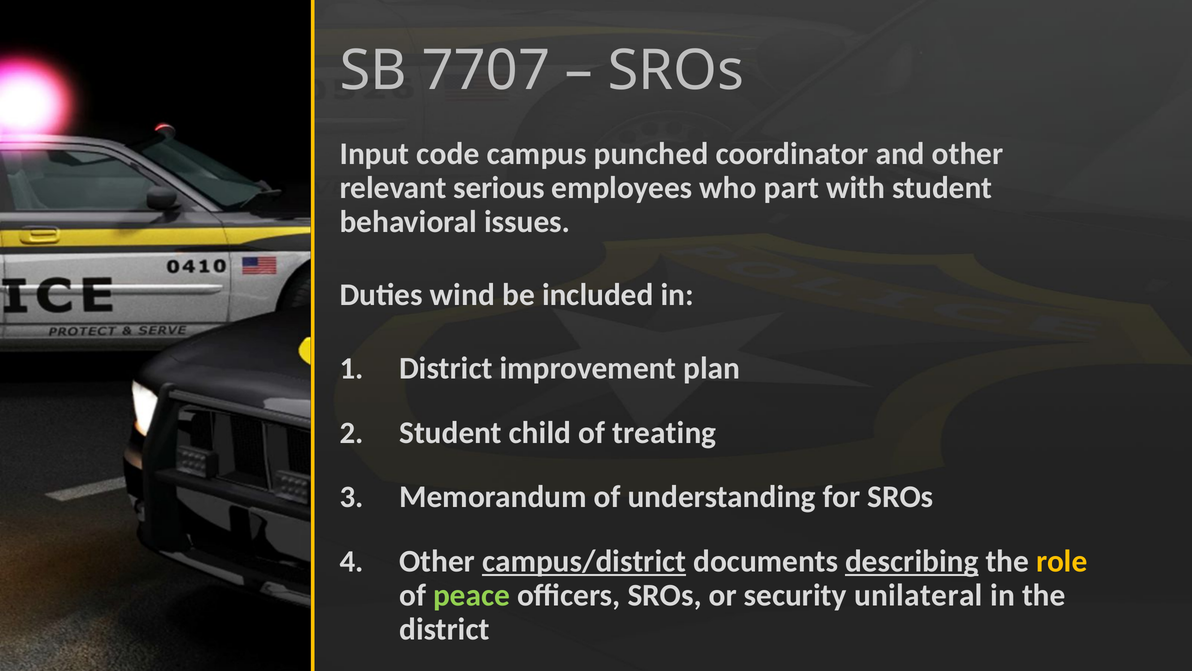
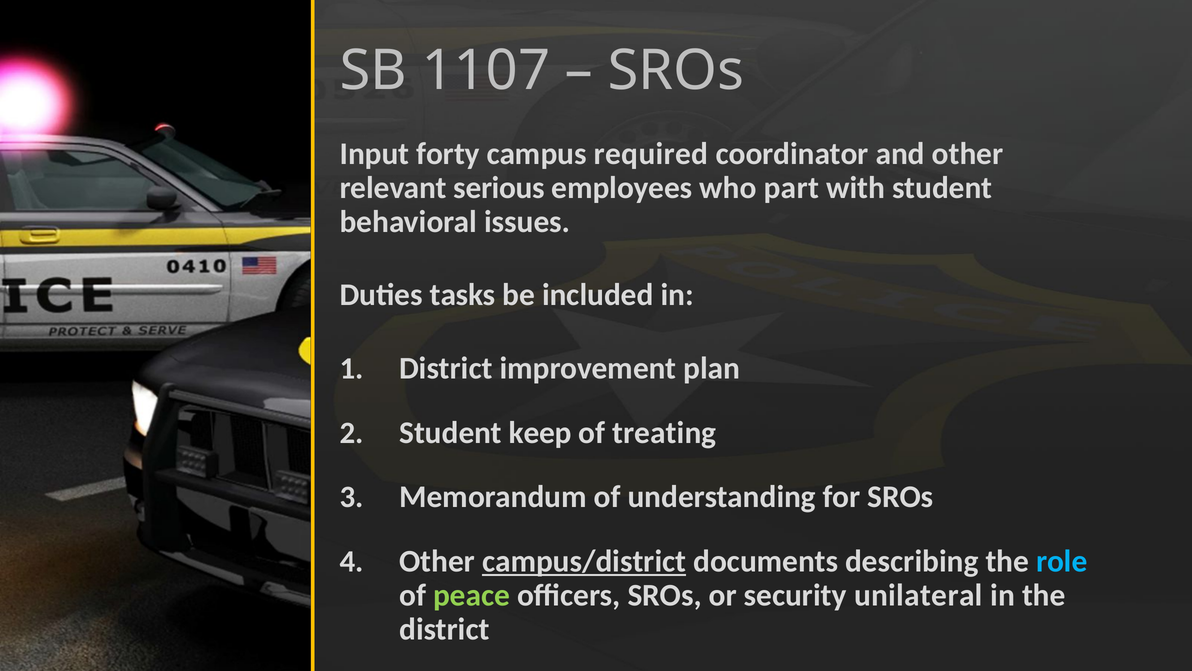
7707: 7707 -> 1107
code: code -> forty
punched: punched -> required
wind: wind -> tasks
child: child -> keep
describing underline: present -> none
role colour: yellow -> light blue
